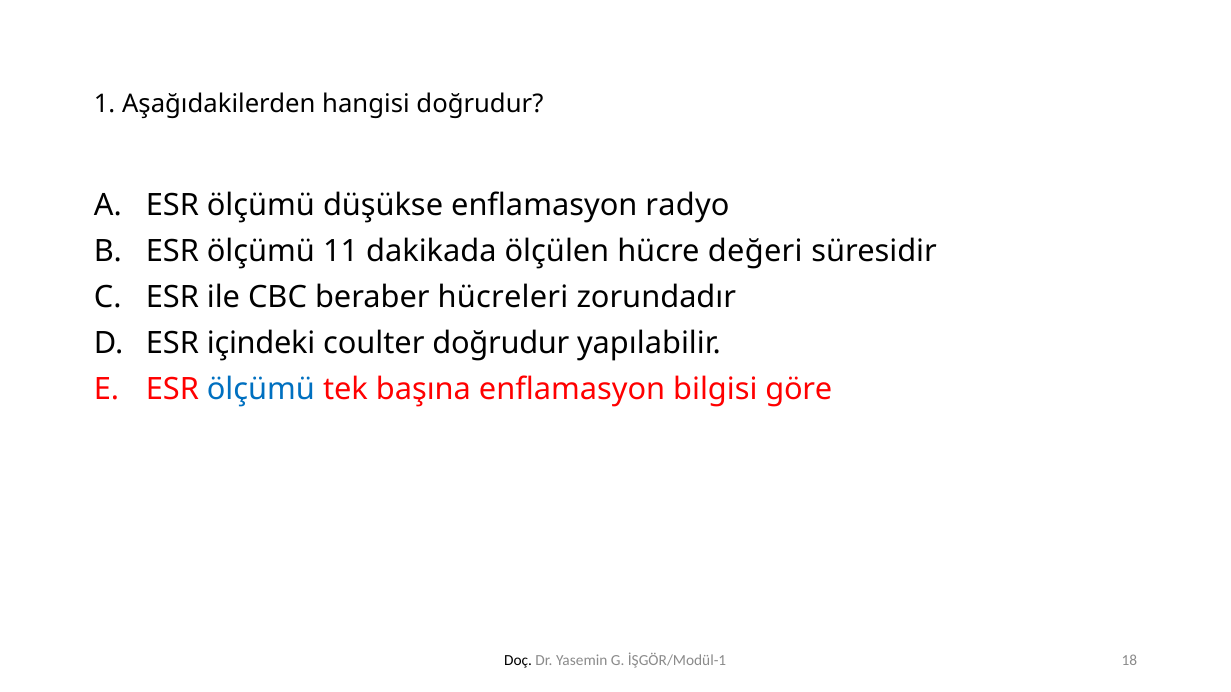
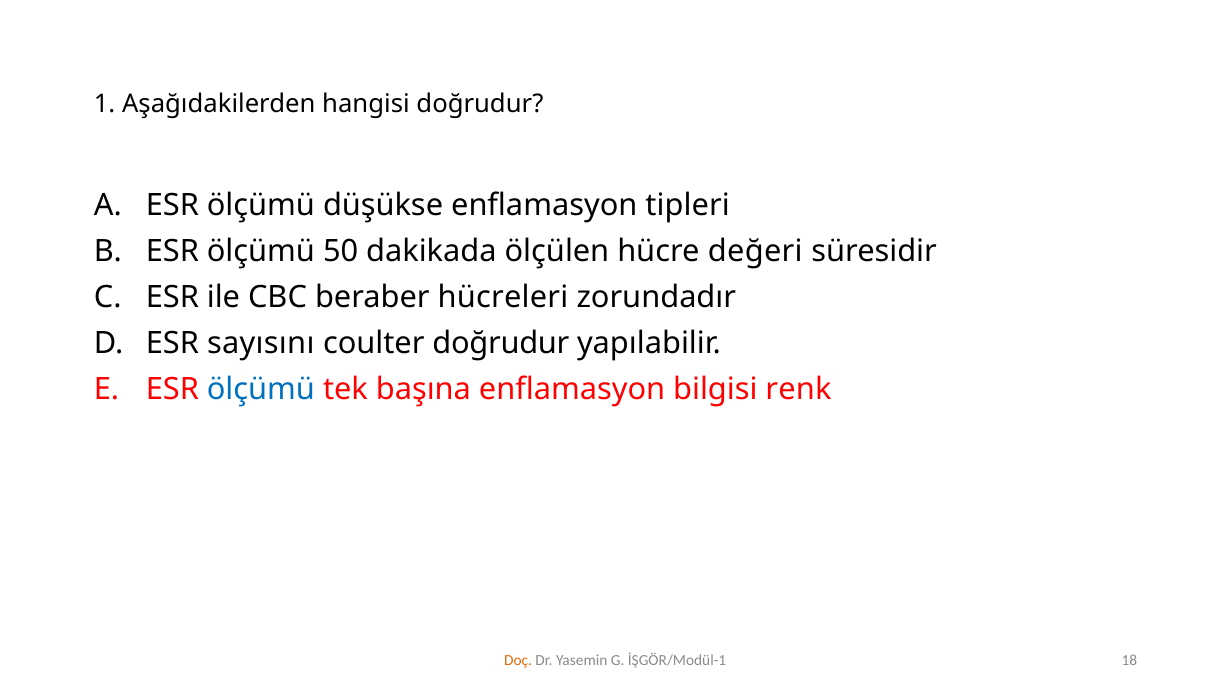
radyo: radyo -> tipleri
11: 11 -> 50
içindeki: içindeki -> sayısını
göre: göre -> renk
Doç colour: black -> orange
